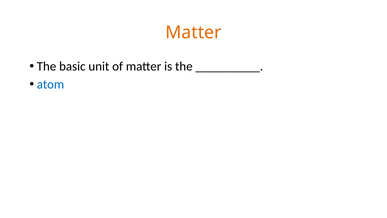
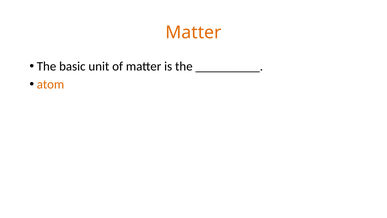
atom colour: blue -> orange
